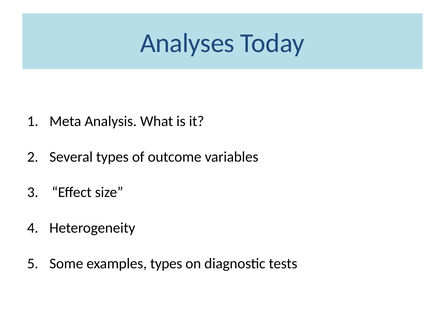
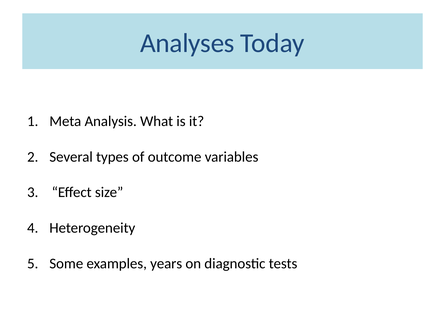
examples types: types -> years
